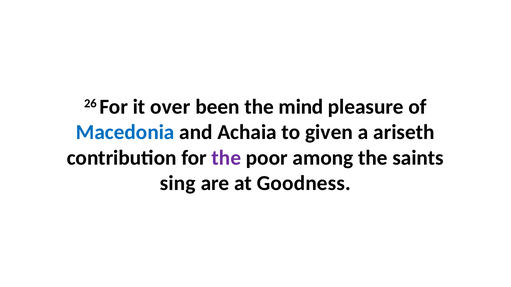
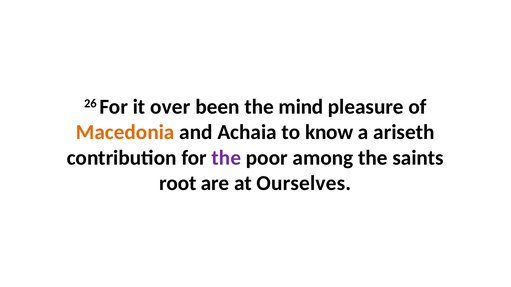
Macedonia colour: blue -> orange
given: given -> know
sing: sing -> root
Goodness: Goodness -> Ourselves
